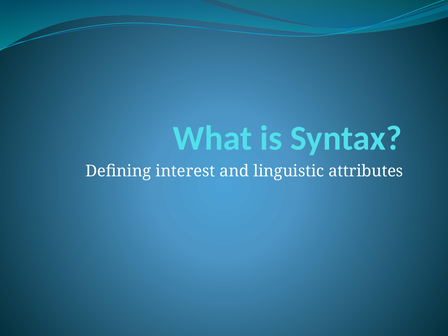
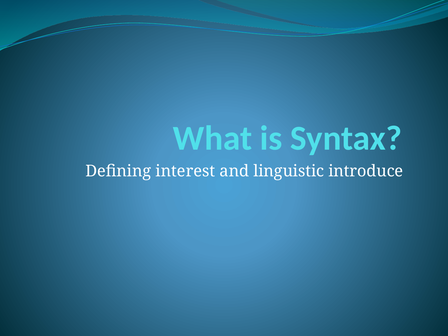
attributes: attributes -> introduce
